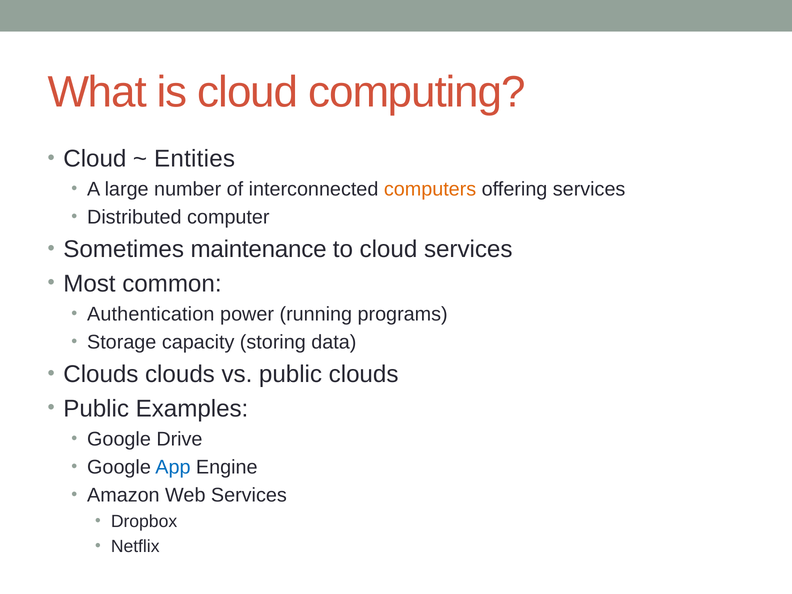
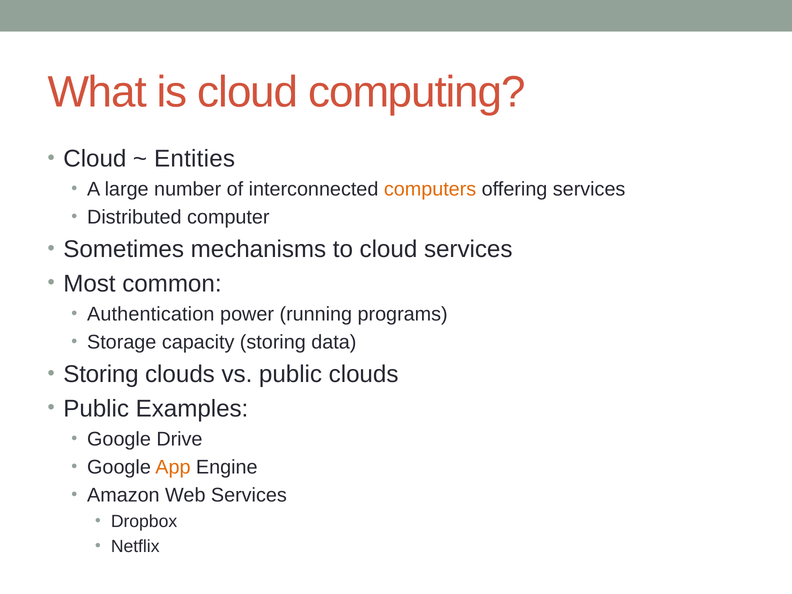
maintenance: maintenance -> mechanisms
Clouds at (101, 374): Clouds -> Storing
App colour: blue -> orange
